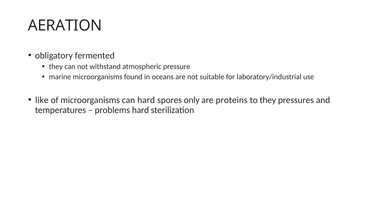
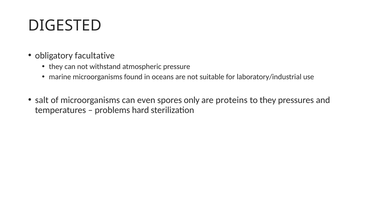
AERATION: AERATION -> DIGESTED
fermented: fermented -> facultative
like: like -> salt
can hard: hard -> even
